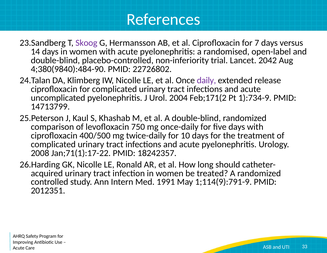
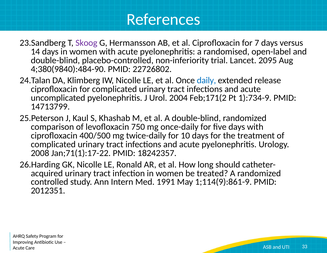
2042: 2042 -> 2095
daily colour: purple -> blue
1;114(9):791-9: 1;114(9):791-9 -> 1;114(9):861-9
